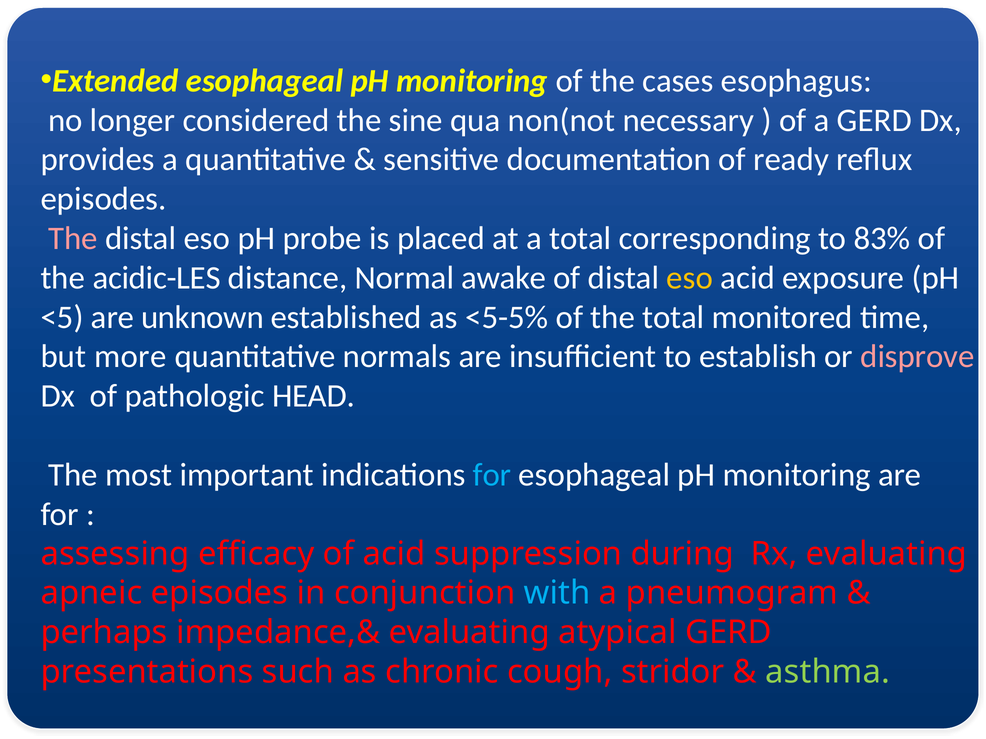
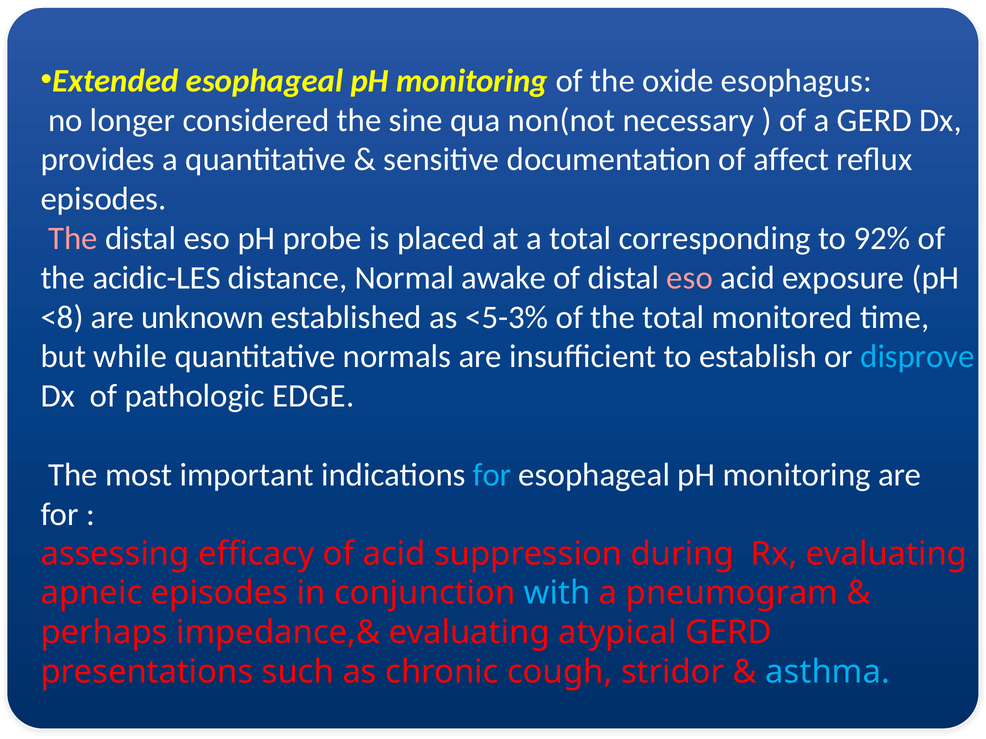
cases: cases -> oxide
ready: ready -> affect
83%: 83% -> 92%
eso at (690, 278) colour: yellow -> pink
<5: <5 -> <8
<5-5%: <5-5% -> <5-3%
more: more -> while
disprove colour: pink -> light blue
HEAD: HEAD -> EDGE
asthma colour: light green -> light blue
